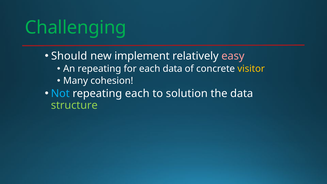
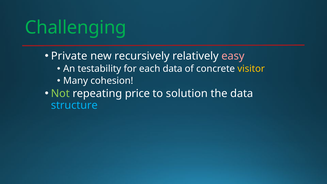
Should: Should -> Private
implement: implement -> recursively
An repeating: repeating -> testability
Not colour: light blue -> light green
repeating each: each -> price
structure colour: light green -> light blue
